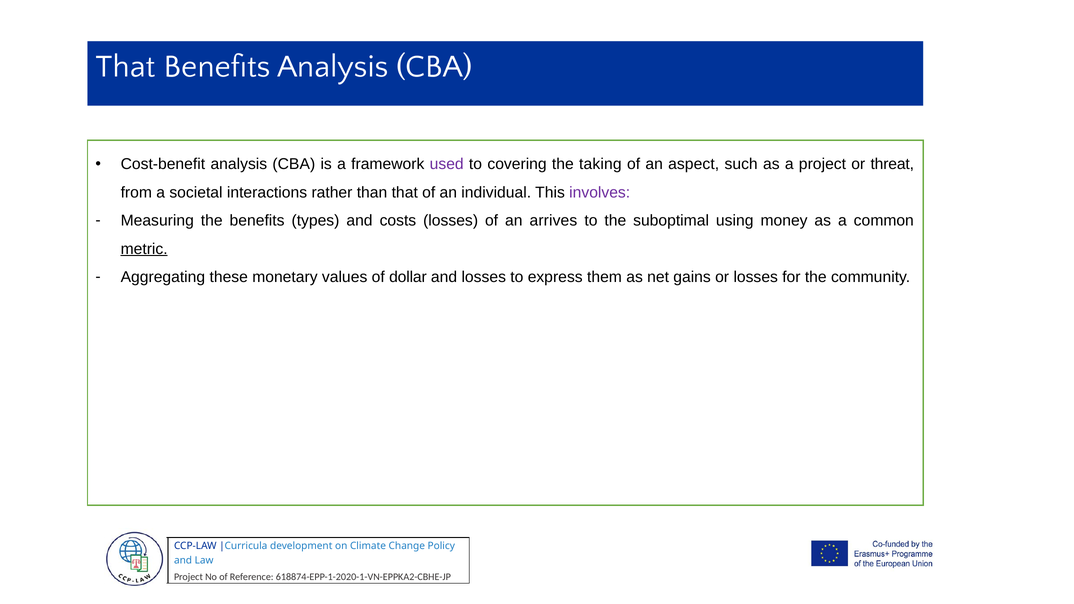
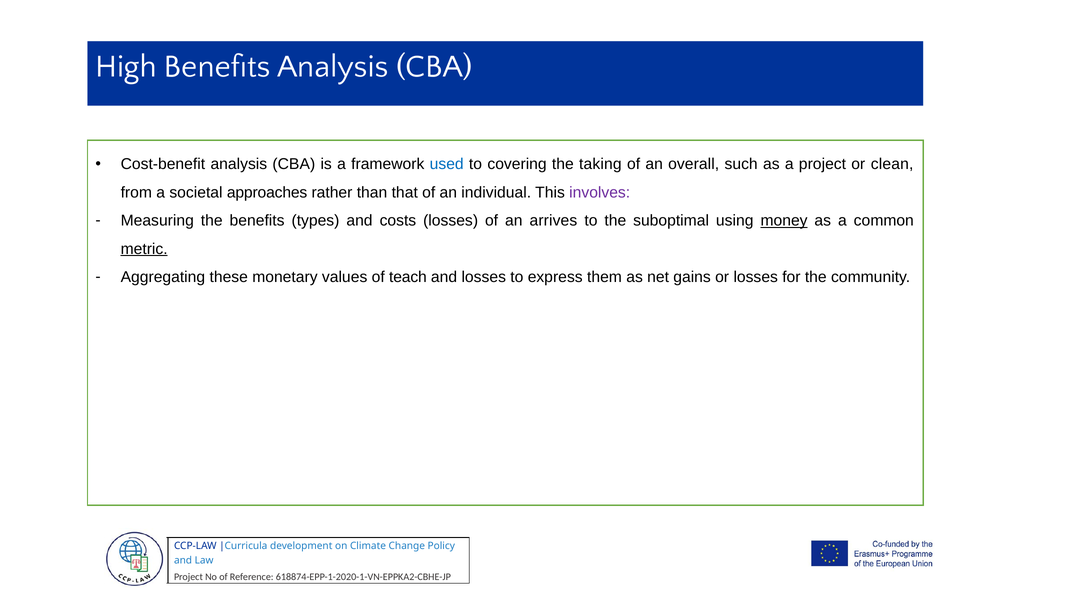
That at (126, 66): That -> High
used colour: purple -> blue
aspect: aspect -> overall
threat: threat -> clean
interactions: interactions -> approaches
money underline: none -> present
dollar: dollar -> teach
